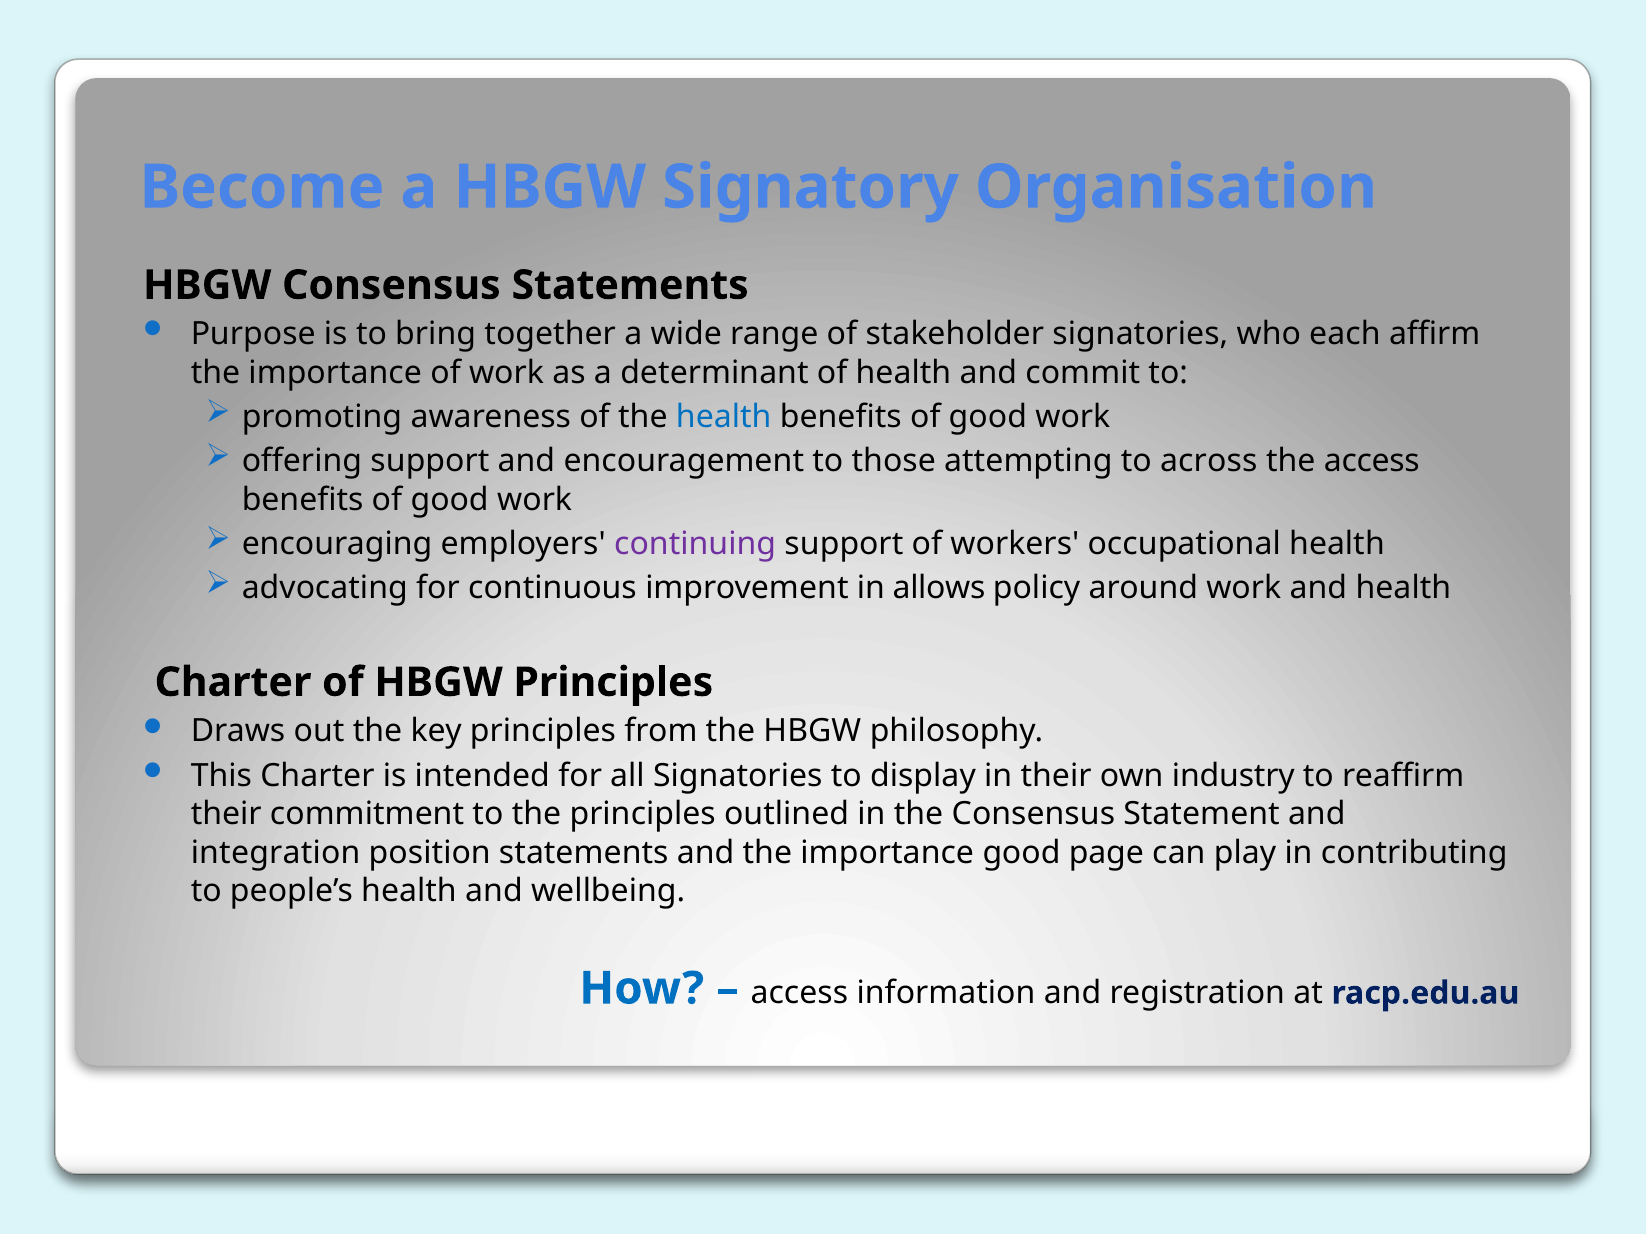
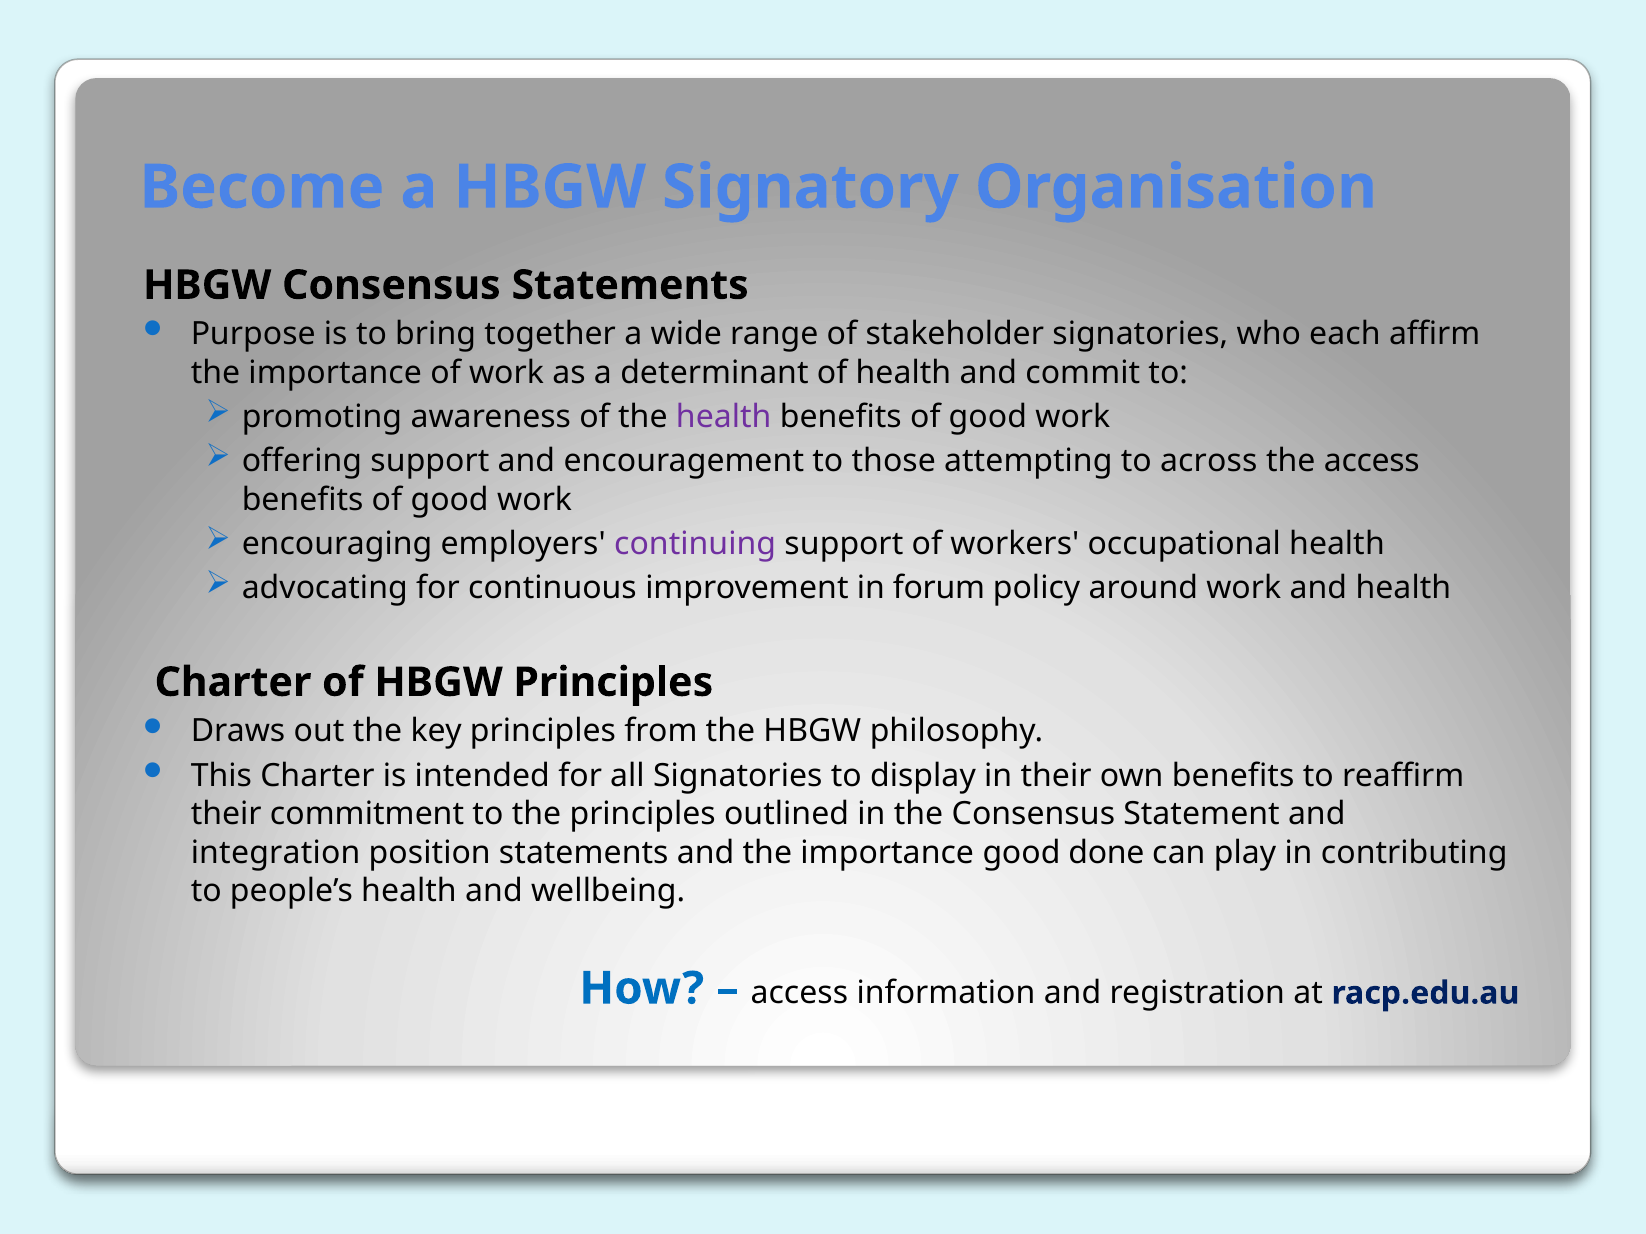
health at (724, 417) colour: blue -> purple
allows: allows -> forum
own industry: industry -> benefits
page: page -> done
